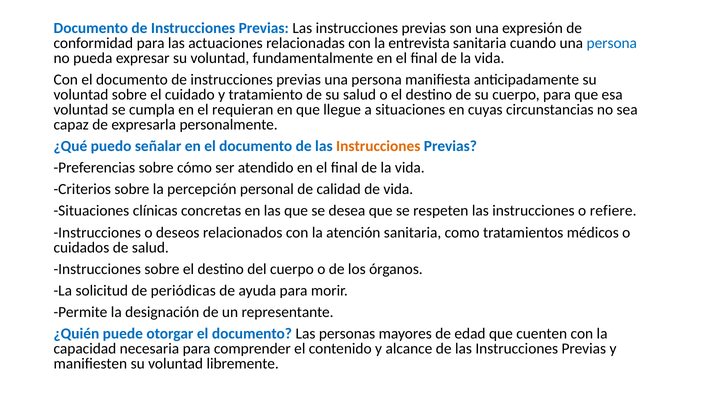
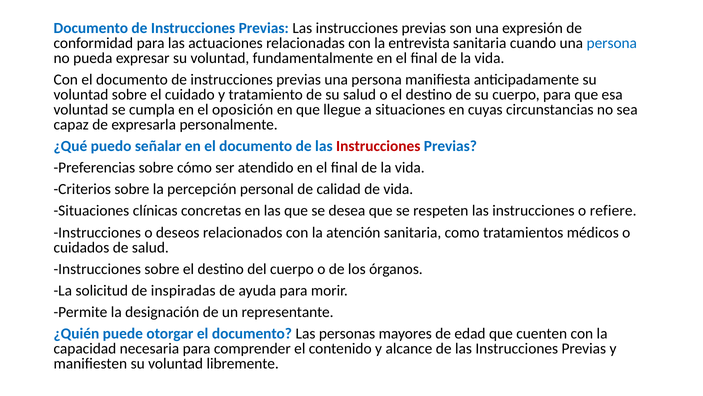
requieran: requieran -> oposición
Instrucciones at (378, 146) colour: orange -> red
periódicas: periódicas -> inspiradas
